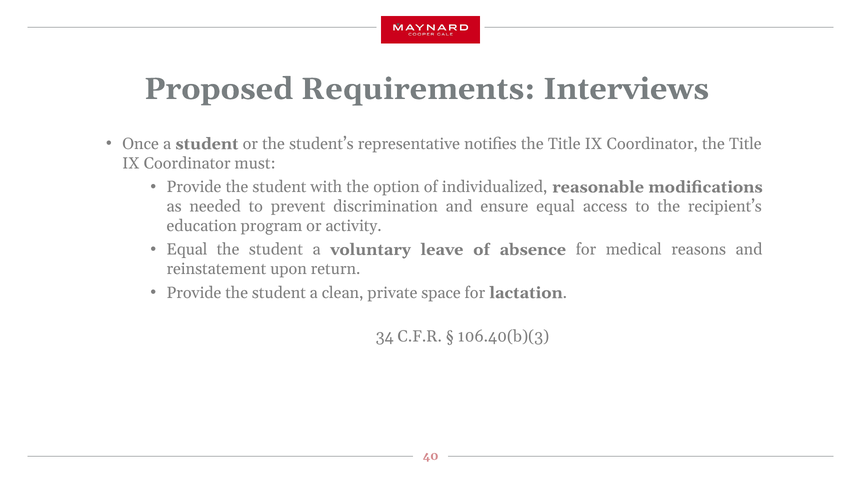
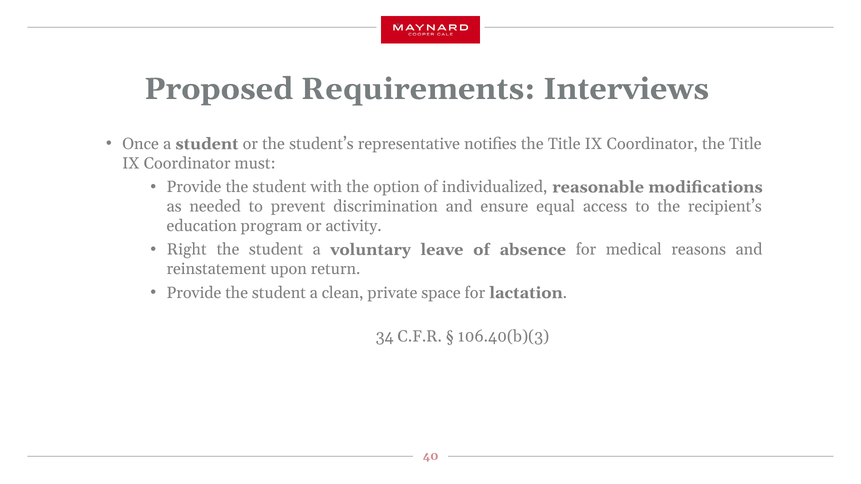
Equal at (187, 250): Equal -> Right
